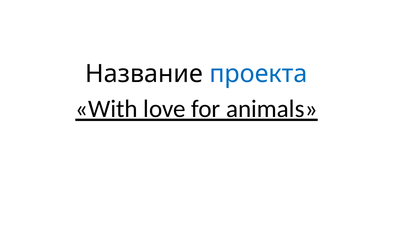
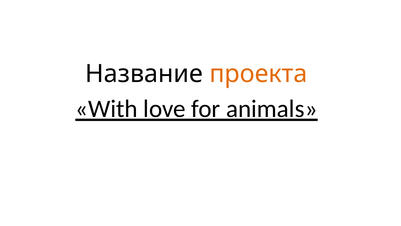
проекта colour: blue -> orange
